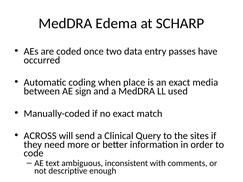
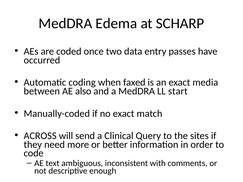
place: place -> faxed
sign: sign -> also
used: used -> start
